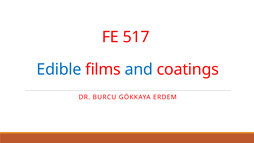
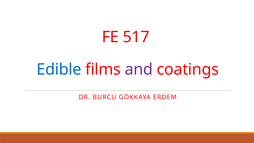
and colour: blue -> purple
